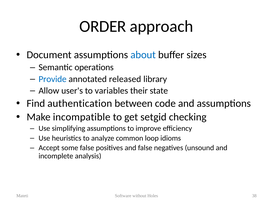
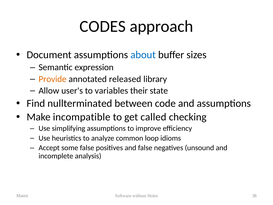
ORDER: ORDER -> CODES
operations: operations -> expression
Provide colour: blue -> orange
authentication: authentication -> nullterminated
setgid: setgid -> called
